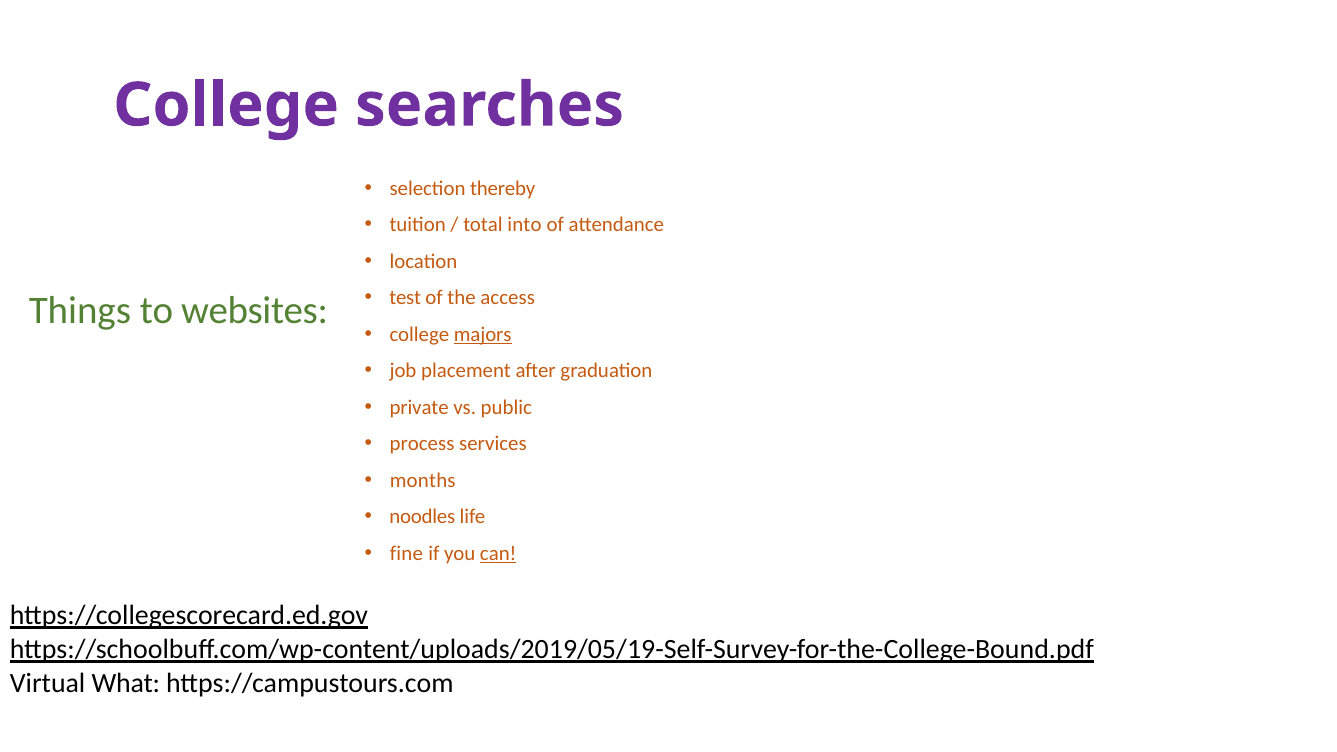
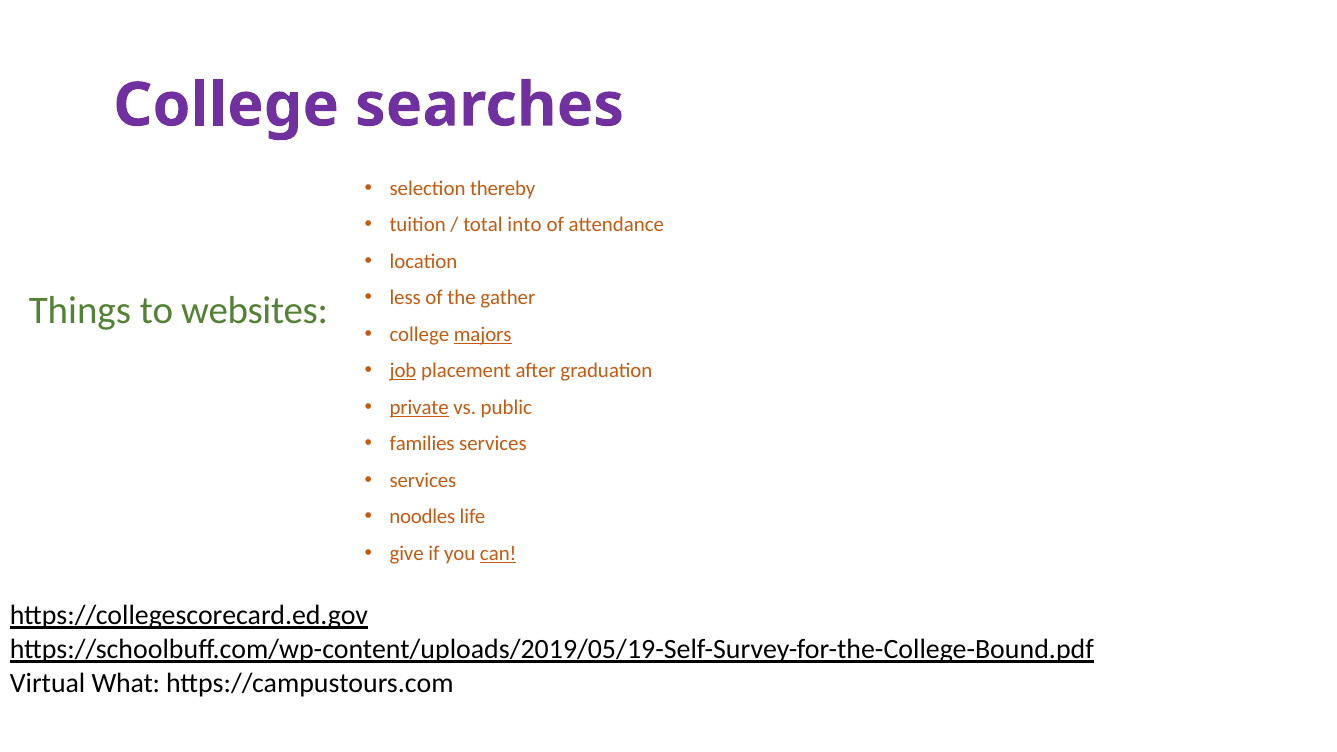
test: test -> less
access: access -> gather
job underline: none -> present
private underline: none -> present
process: process -> families
months at (423, 480): months -> services
fine: fine -> give
